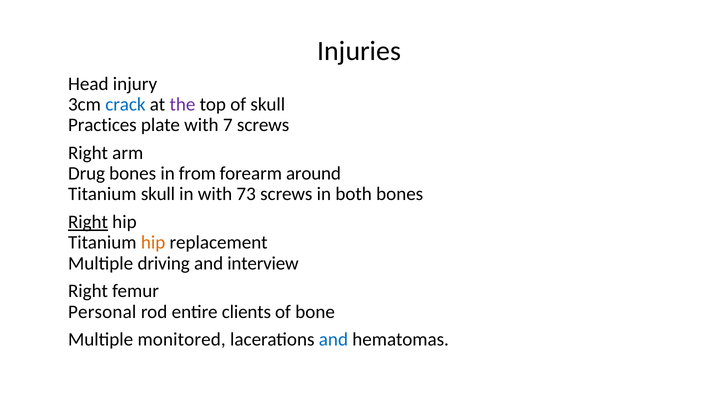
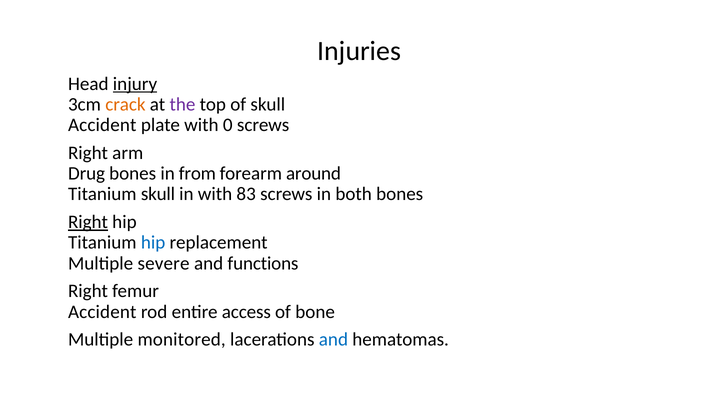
injury underline: none -> present
crack colour: blue -> orange
Practices at (102, 125): Practices -> Accident
7: 7 -> 0
73: 73 -> 83
hip at (153, 243) colour: orange -> blue
driving: driving -> severe
interview: interview -> functions
Personal at (102, 312): Personal -> Accident
clients: clients -> access
